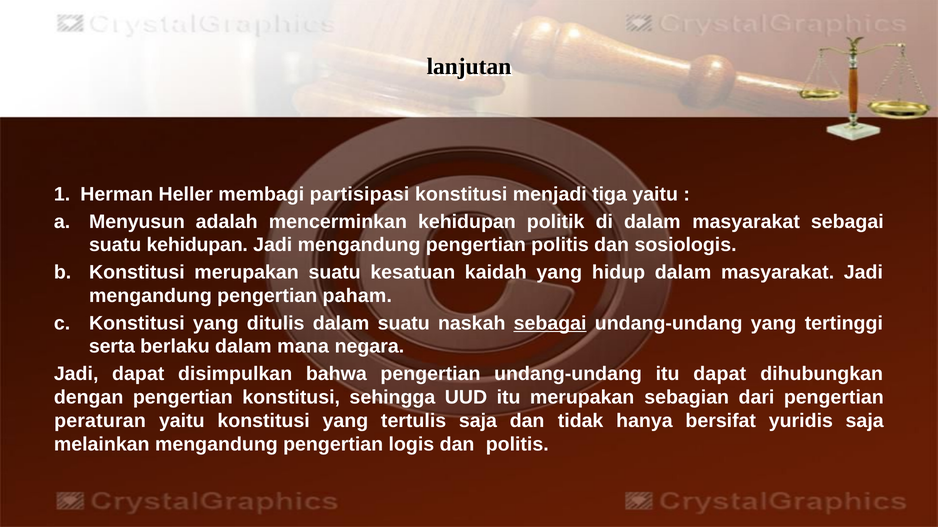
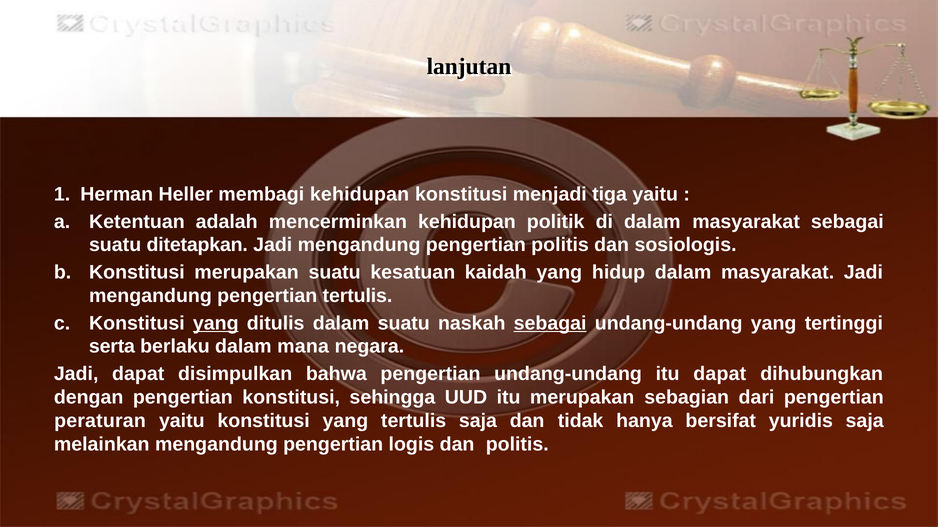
membagi partisipasi: partisipasi -> kehidupan
Menyusun: Menyusun -> Ketentuan
suatu kehidupan: kehidupan -> ditetapkan
pengertian paham: paham -> tertulis
yang at (216, 323) underline: none -> present
